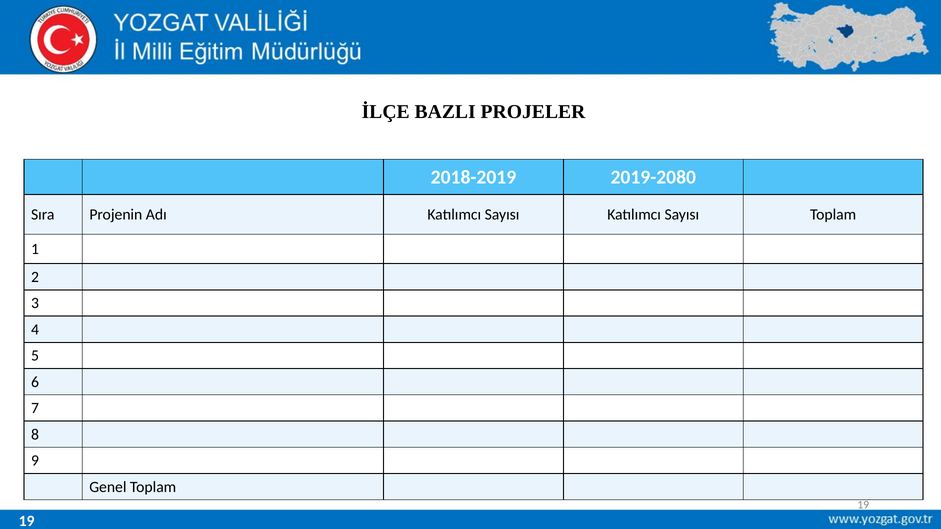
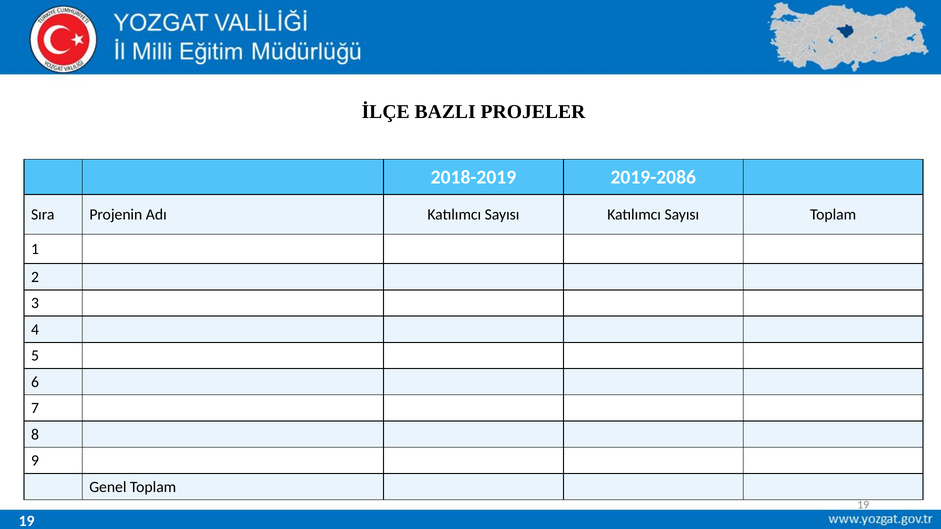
2019-2080: 2019-2080 -> 2019-2086
